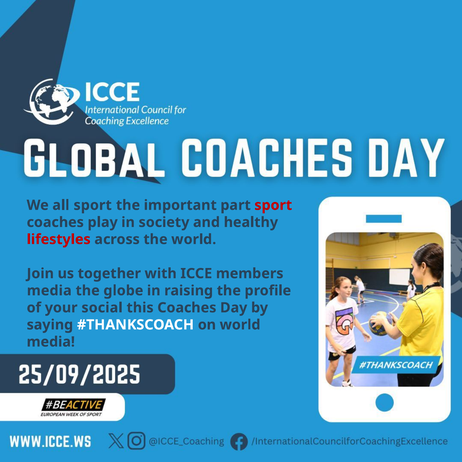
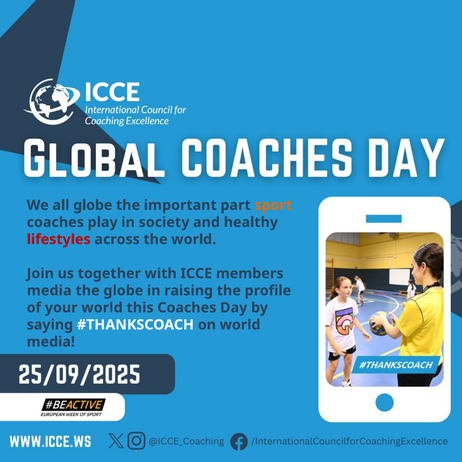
all sport: sport -> globe
sport at (273, 205) colour: red -> orange
your social: social -> world
